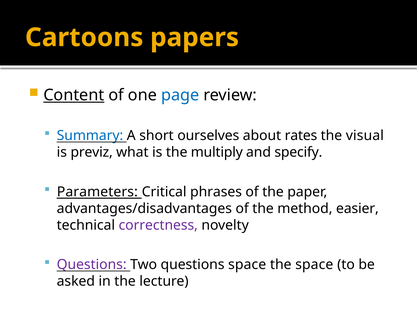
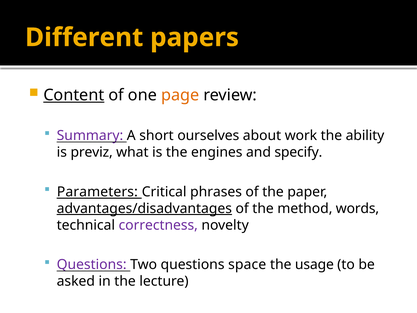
Cartoons: Cartoons -> Different
page colour: blue -> orange
Summary colour: blue -> purple
rates: rates -> work
visual: visual -> ability
multiply: multiply -> engines
advantages/disadvantages underline: none -> present
easier: easier -> words
the space: space -> usage
